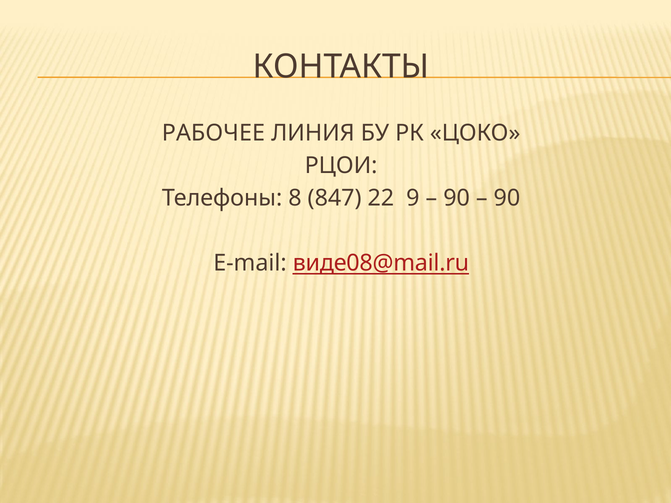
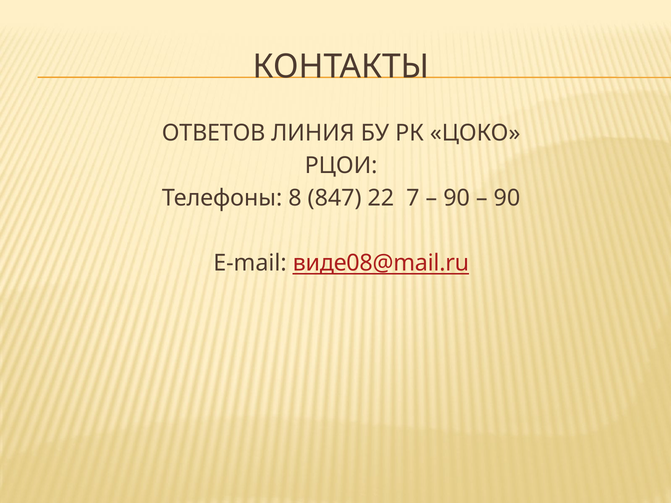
РАБОЧЕЕ: РАБОЧЕЕ -> ОТВЕТОВ
9: 9 -> 7
